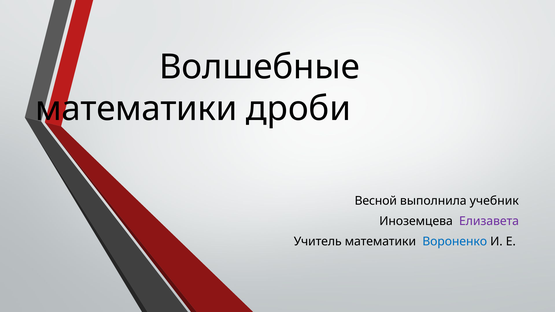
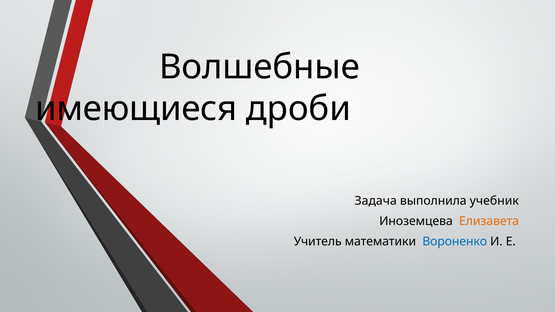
математики at (136, 109): математики -> имеющиеся
Весной: Весной -> Задача
Елизавета colour: purple -> orange
